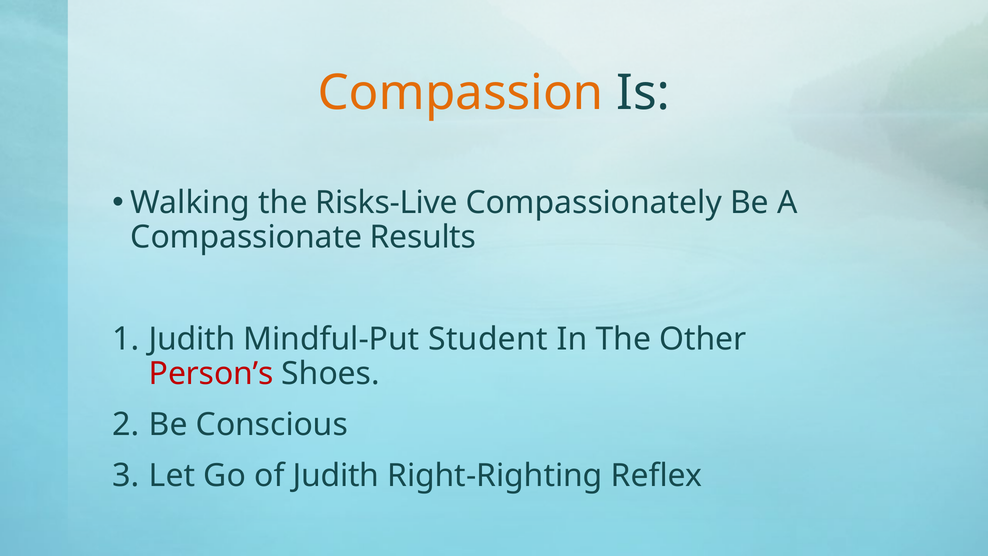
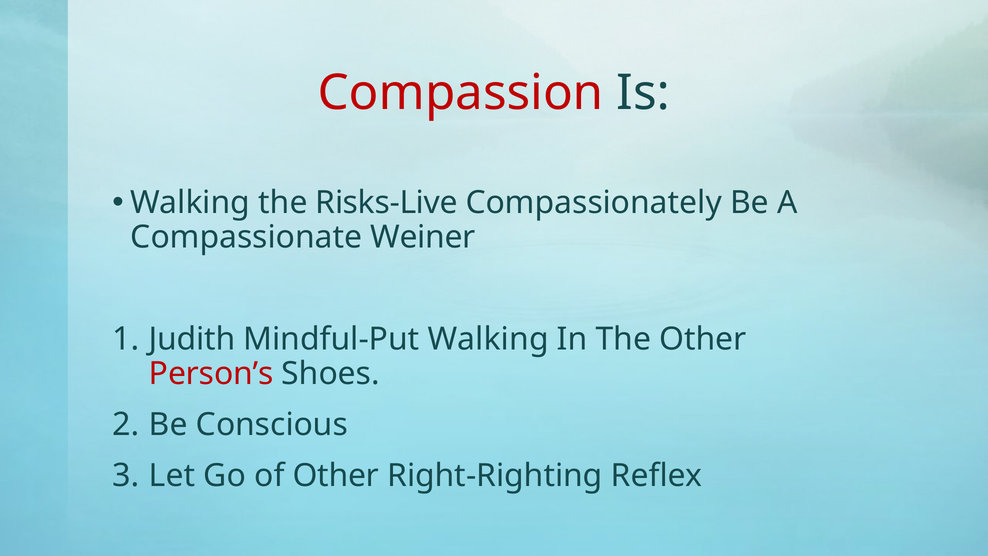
Compassion colour: orange -> red
Results: Results -> Weiner
Mindful-Put Student: Student -> Walking
of Judith: Judith -> Other
